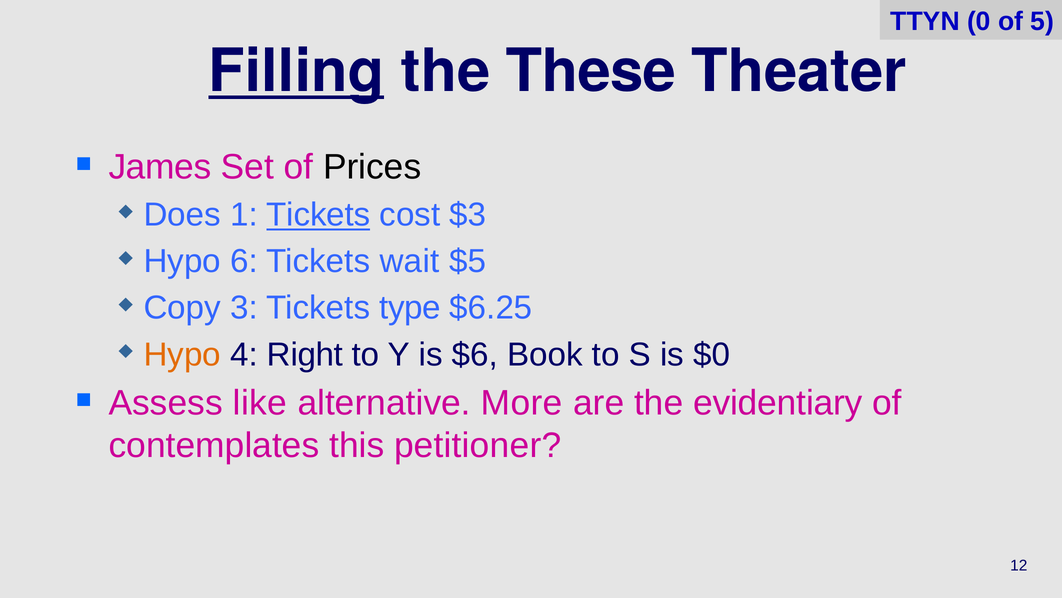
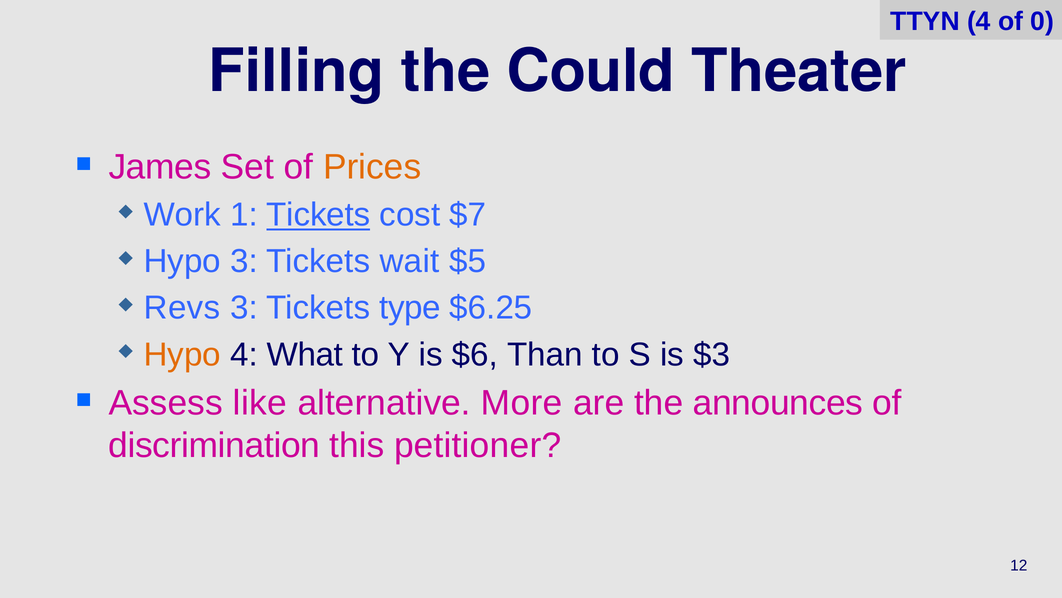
TTYN 0: 0 -> 4
5: 5 -> 0
Filling underline: present -> none
These: These -> Could
Prices colour: black -> orange
Does: Does -> Work
$3: $3 -> $7
Hypo 6: 6 -> 3
Copy: Copy -> Revs
Right: Right -> What
Book: Book -> Than
$0: $0 -> $3
evidentiary: evidentiary -> announces
contemplates: contemplates -> discrimination
